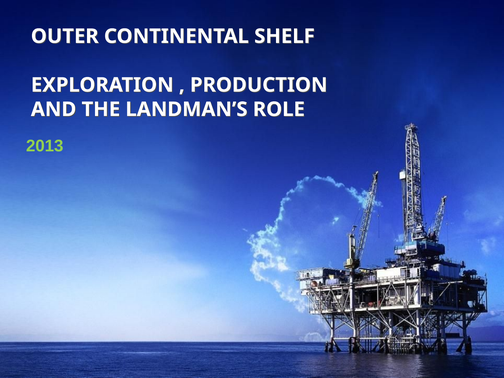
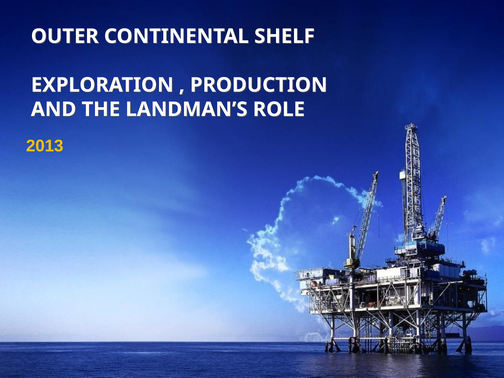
2013 colour: light green -> yellow
